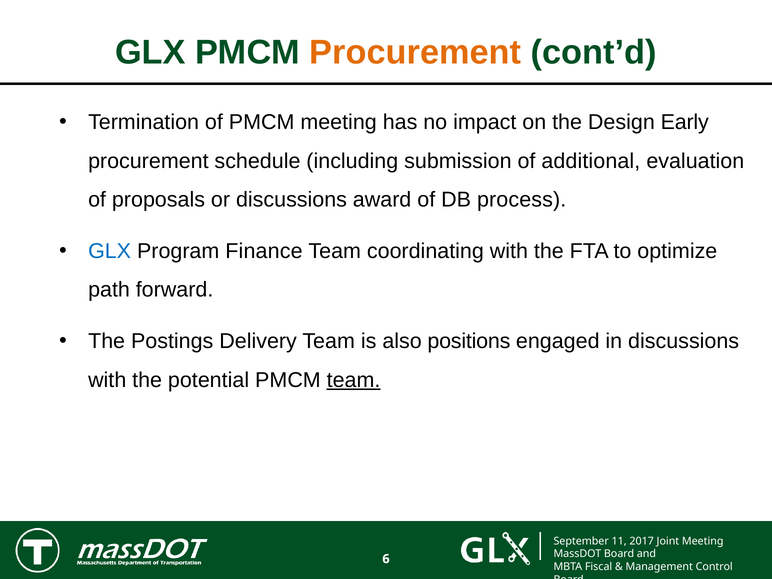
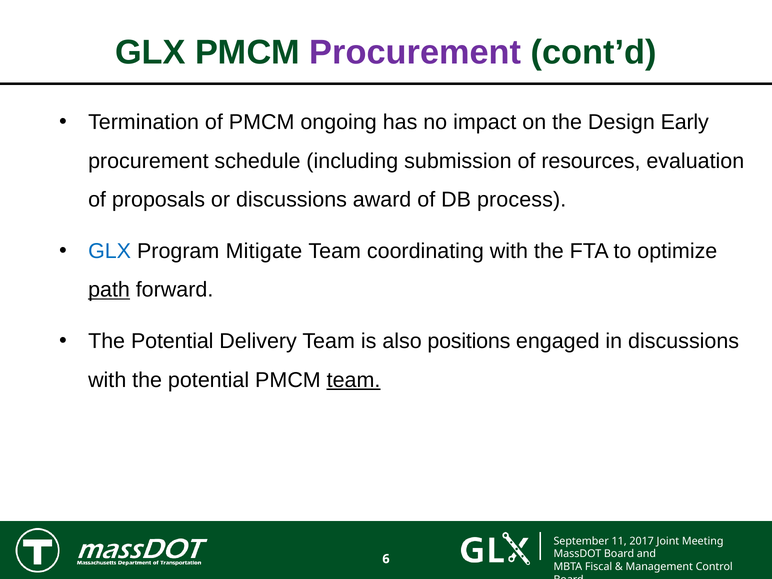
Procurement at (415, 53) colour: orange -> purple
PMCM meeting: meeting -> ongoing
additional: additional -> resources
Finance: Finance -> Mitigate
path underline: none -> present
Postings at (172, 341): Postings -> Potential
